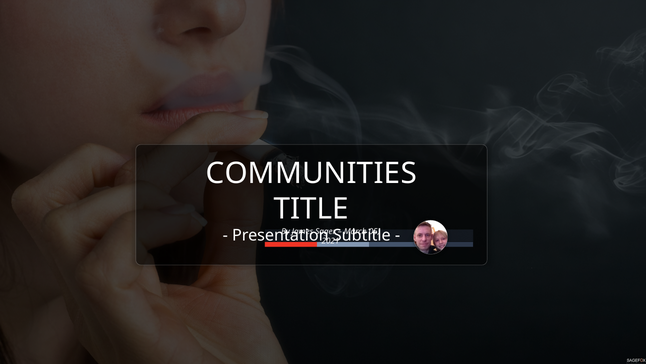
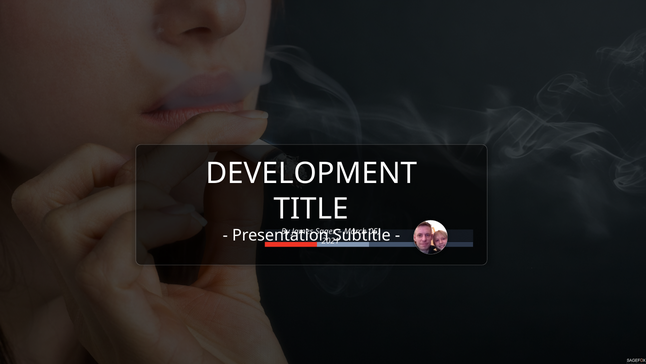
COMMUNITIES: COMMUNITIES -> DEVELOPMENT
